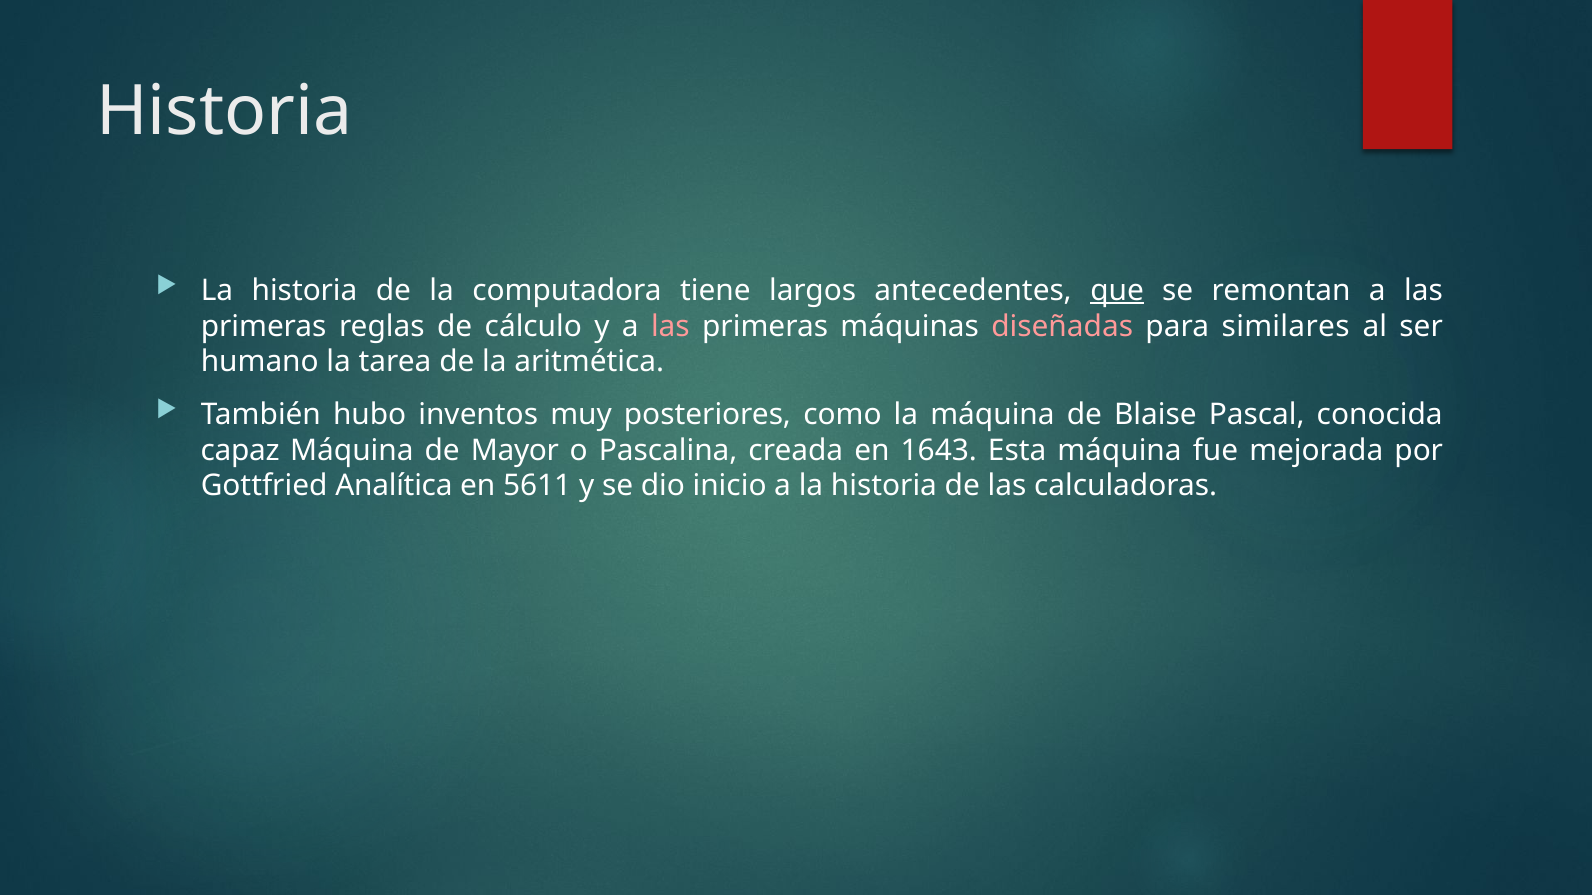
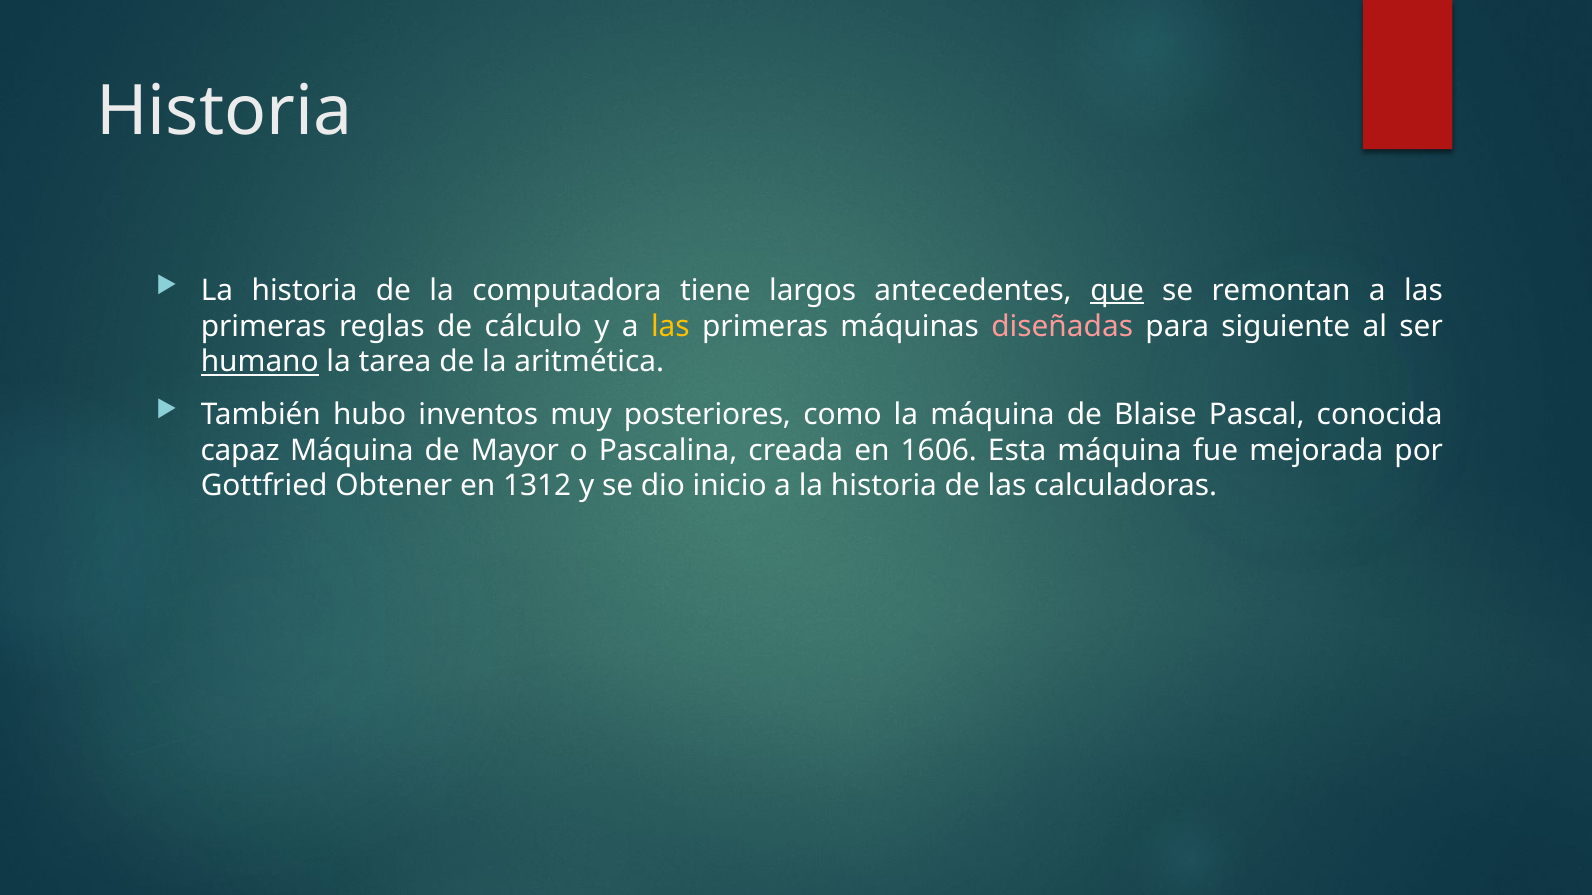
las at (670, 326) colour: pink -> yellow
similares: similares -> siguiente
humano underline: none -> present
1643: 1643 -> 1606
Analítica: Analítica -> Obtener
5611: 5611 -> 1312
